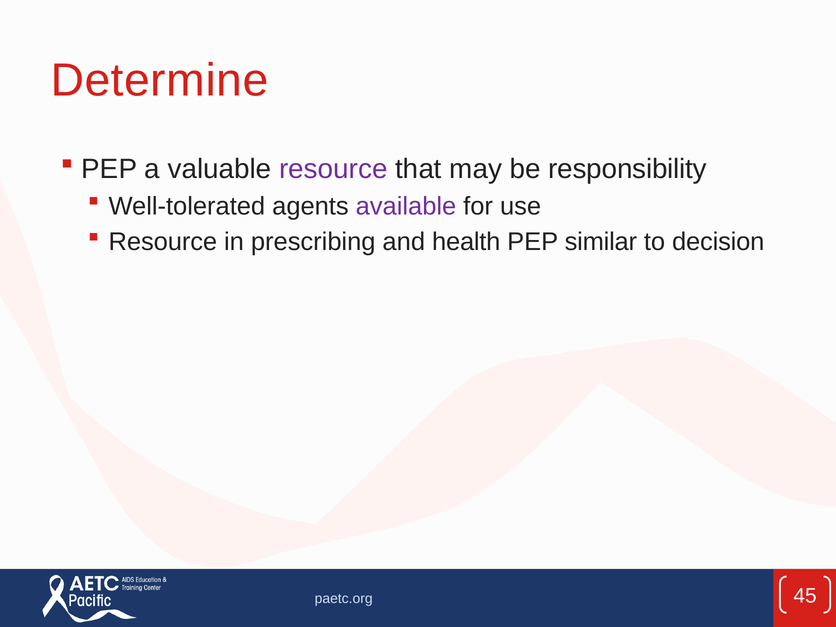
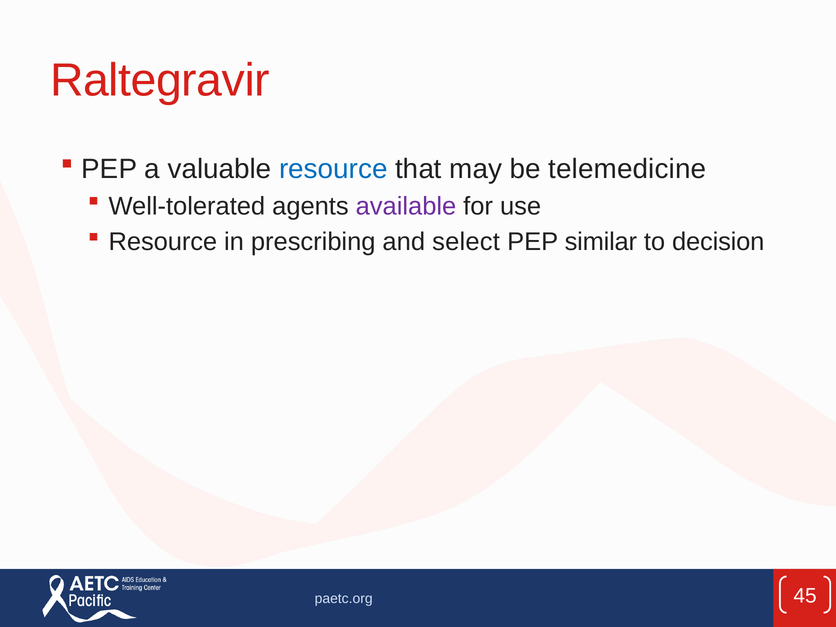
Determine: Determine -> Raltegravir
resource at (333, 169) colour: purple -> blue
responsibility: responsibility -> telemedicine
health: health -> select
